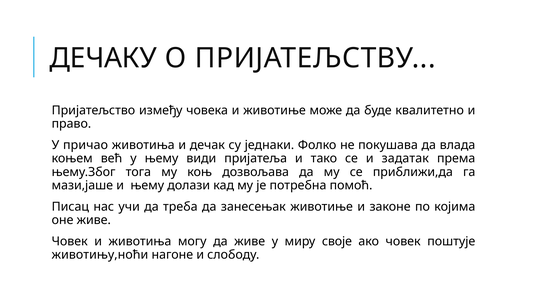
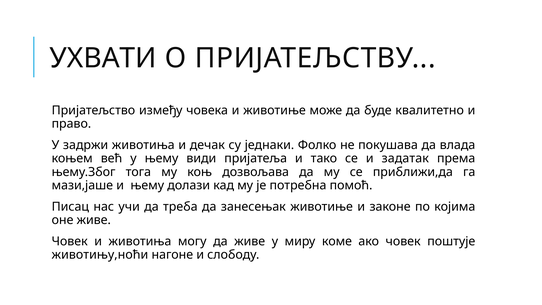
ДЕЧАКУ: ДЕЧАКУ -> УХВАТИ
причао: причао -> задржи
своје: своје -> коме
